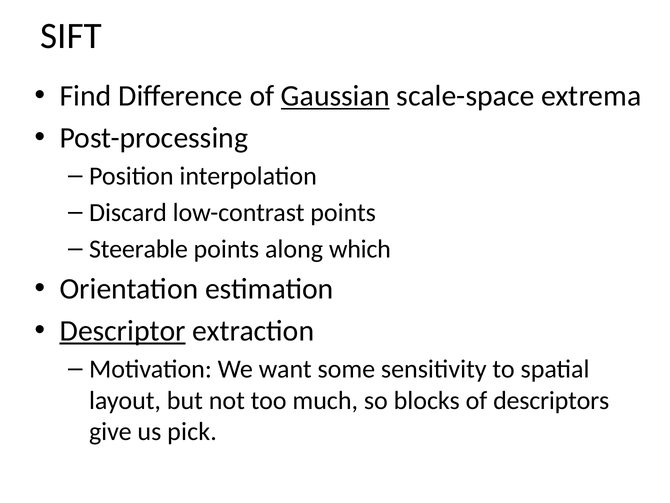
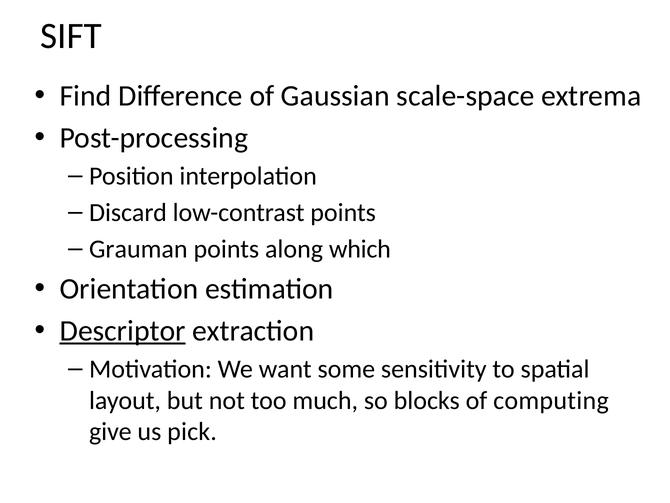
Gaussian underline: present -> none
Steerable: Steerable -> Grauman
descriptors: descriptors -> computing
